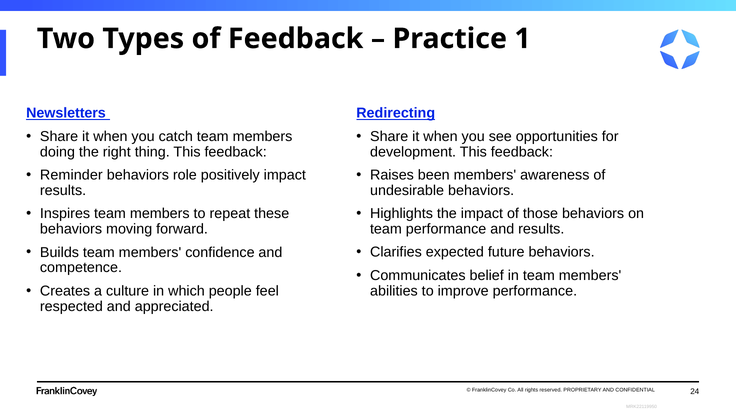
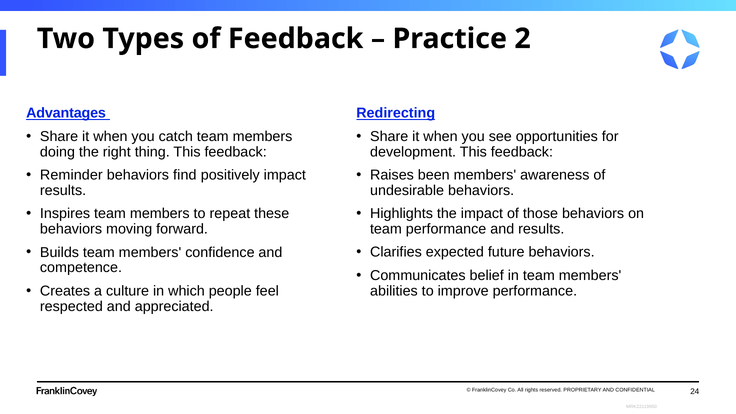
1: 1 -> 2
Newsletters: Newsletters -> Advantages
role: role -> find
